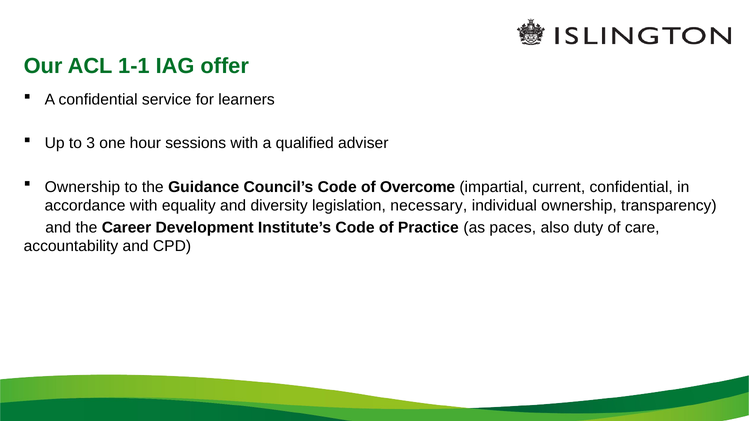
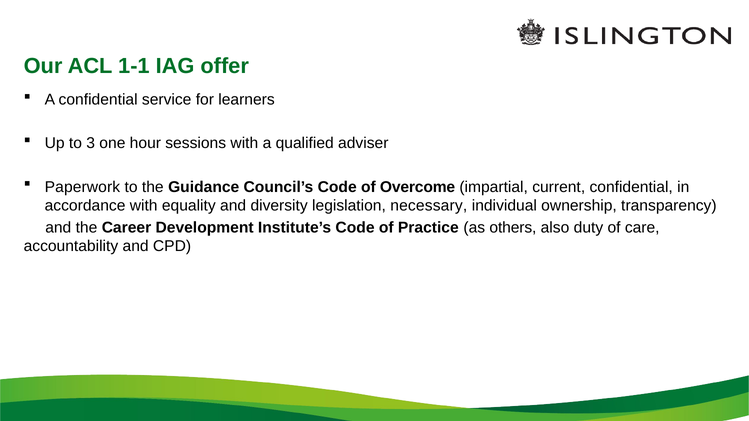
Ownership at (82, 187): Ownership -> Paperwork
paces: paces -> others
